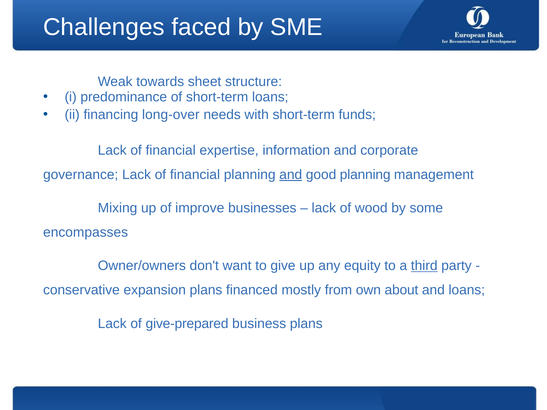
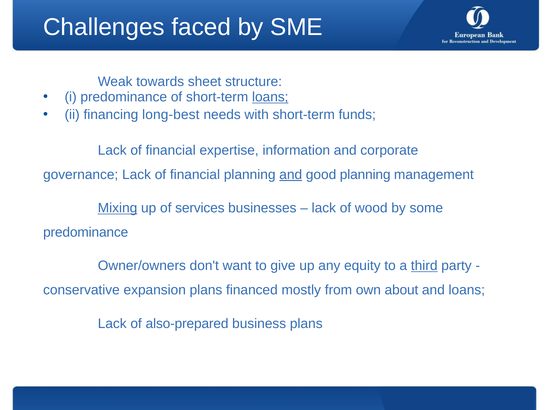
loans at (270, 97) underline: none -> present
long-over: long-over -> long-best
Mixing underline: none -> present
improve: improve -> services
encompasses at (86, 233): encompasses -> predominance
give-prepared: give-prepared -> also-prepared
